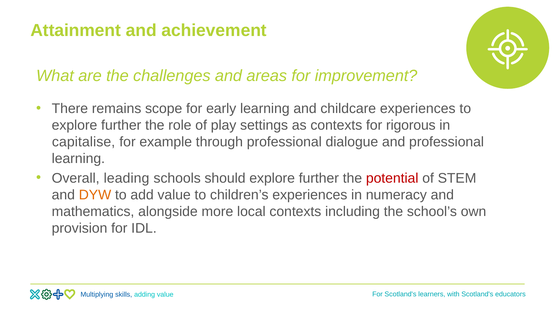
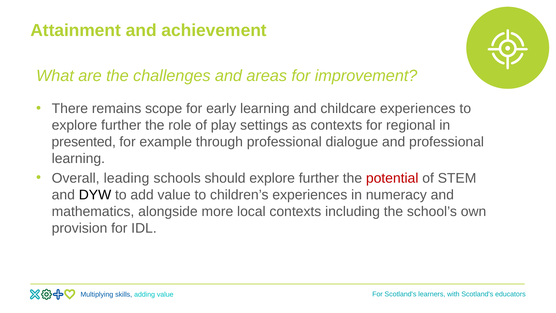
rigorous: rigorous -> regional
capitalise: capitalise -> presented
DYW colour: orange -> black
